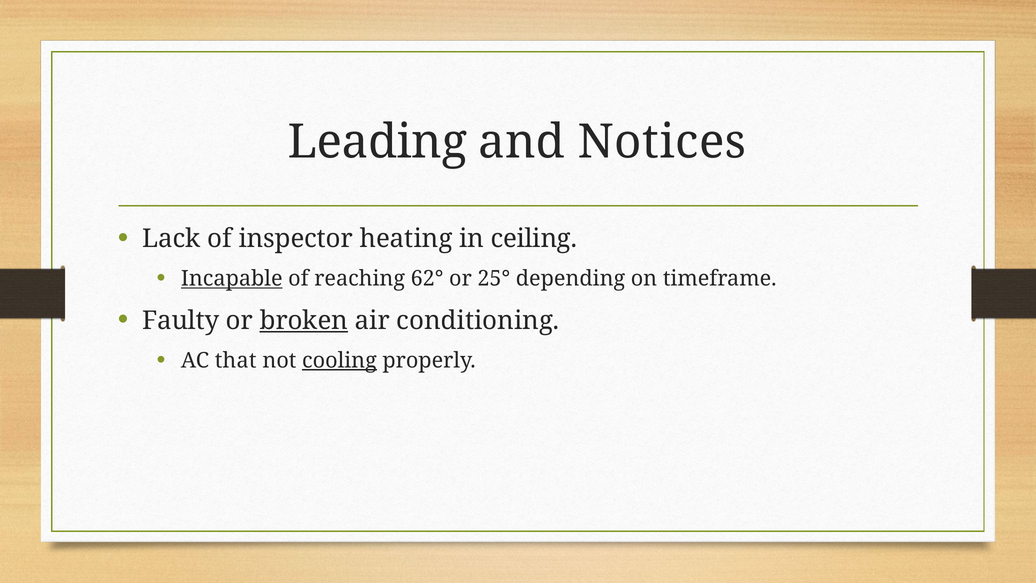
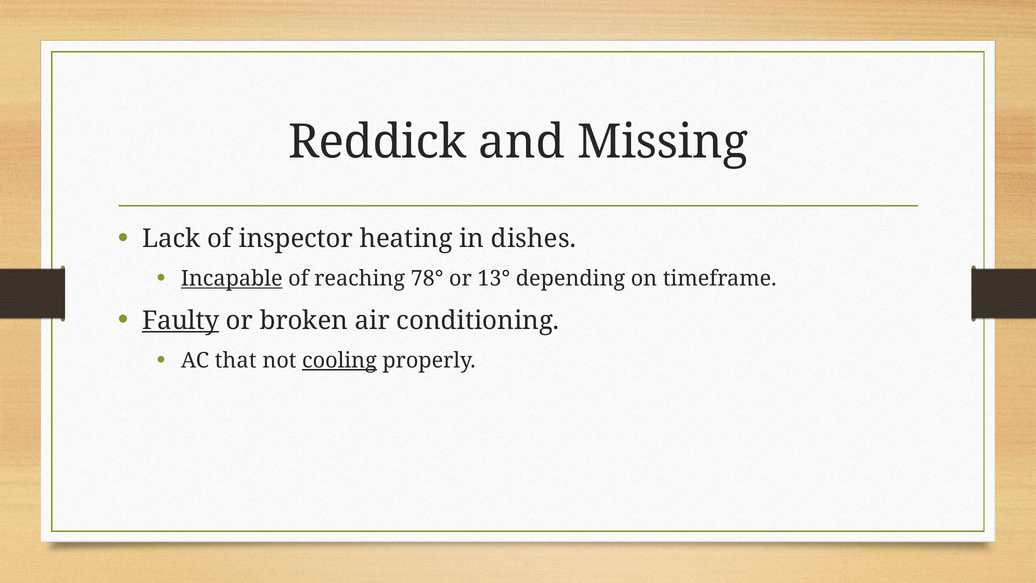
Leading: Leading -> Reddick
Notices: Notices -> Missing
ceiling: ceiling -> dishes
62°: 62° -> 78°
25°: 25° -> 13°
Faulty underline: none -> present
broken underline: present -> none
